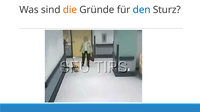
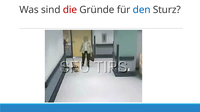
die colour: orange -> red
